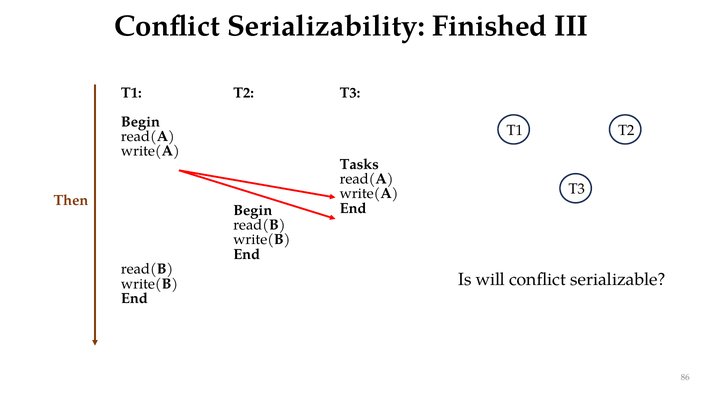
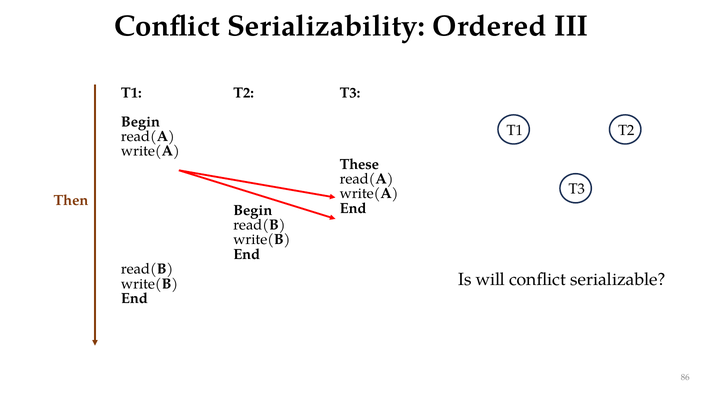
Finished: Finished -> Ordered
Tasks: Tasks -> These
